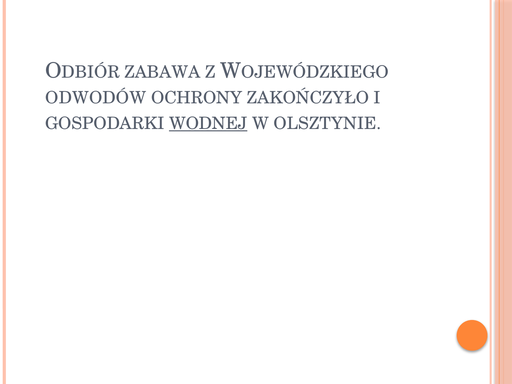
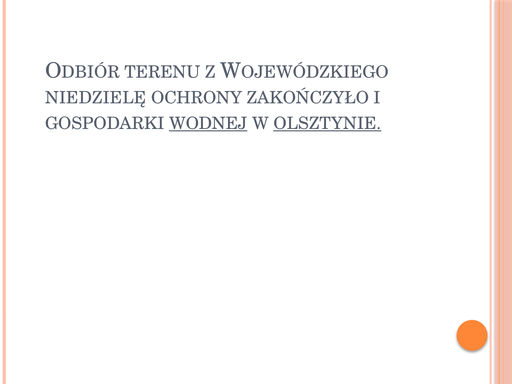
ZABAWA: ZABAWA -> TERENU
ODWODÓW: ODWODÓW -> NIEDZIELĘ
OLSZTYNIE underline: none -> present
